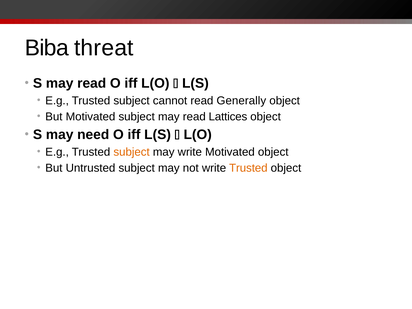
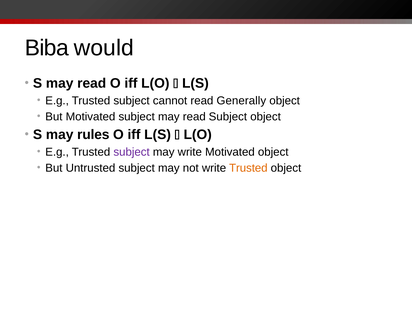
threat: threat -> would
read Lattices: Lattices -> Subject
need: need -> rules
subject at (132, 152) colour: orange -> purple
